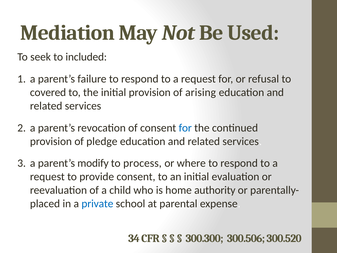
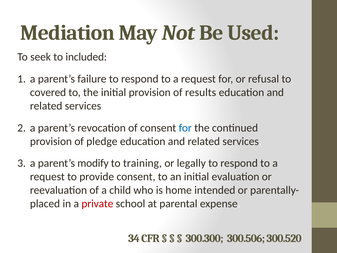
arising: arising -> results
process: process -> training
where: where -> legally
authority: authority -> intended
private colour: blue -> red
